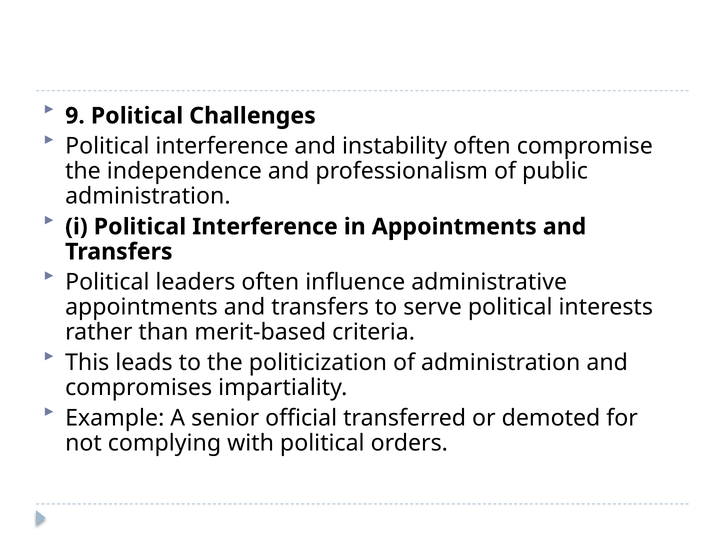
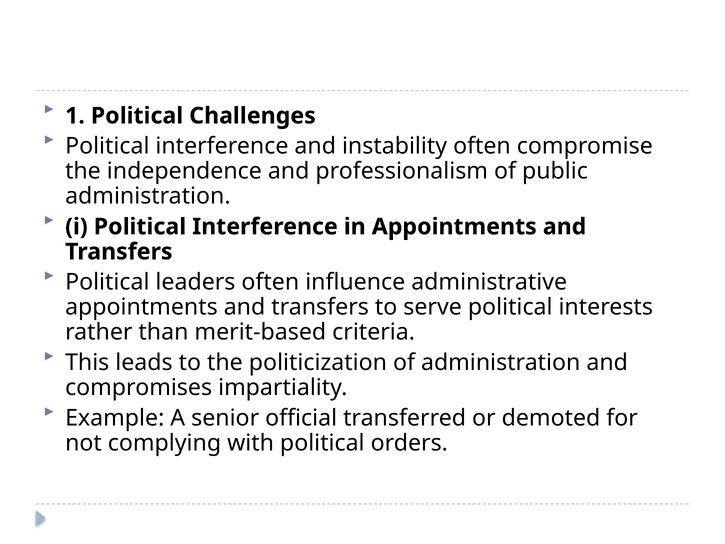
9: 9 -> 1
